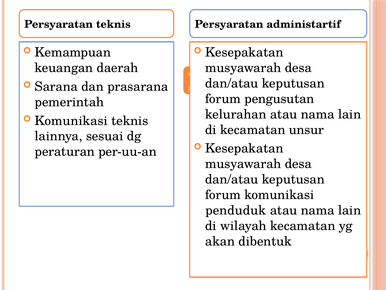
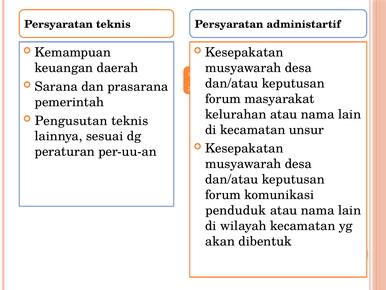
pengusutan: pengusutan -> masyarakat
Komunikasi at (71, 121): Komunikasi -> Pengusutan
